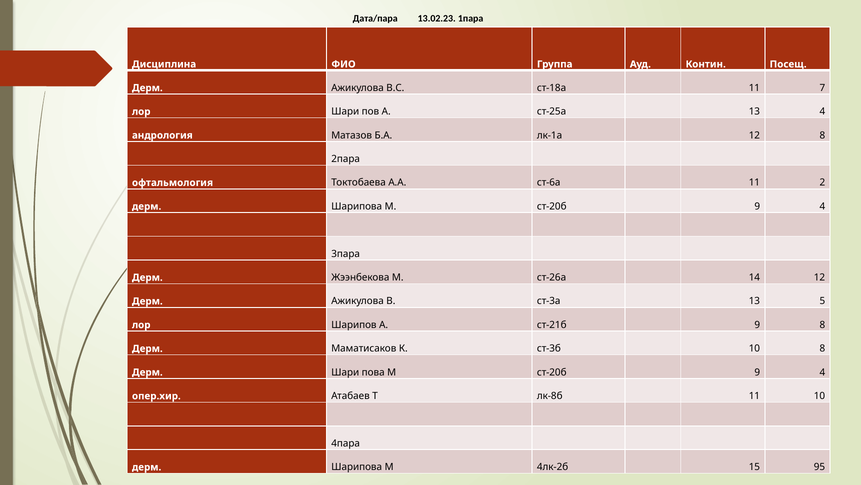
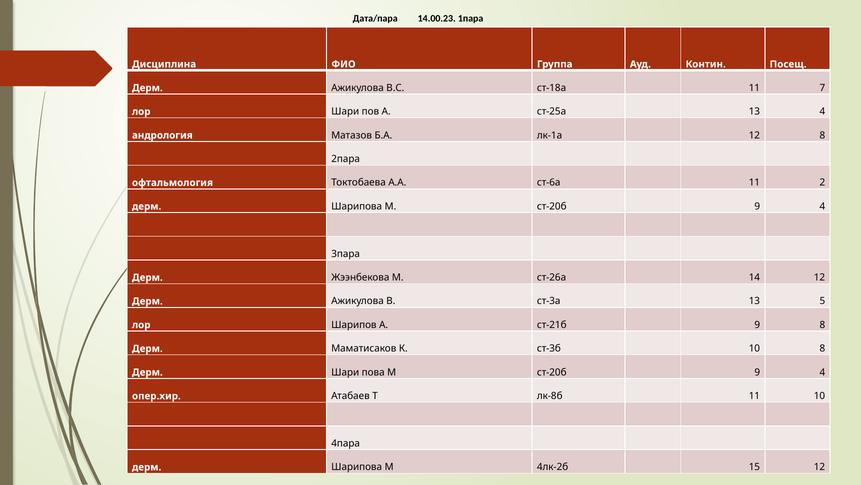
13.02.23: 13.02.23 -> 14.00.23
15 95: 95 -> 12
